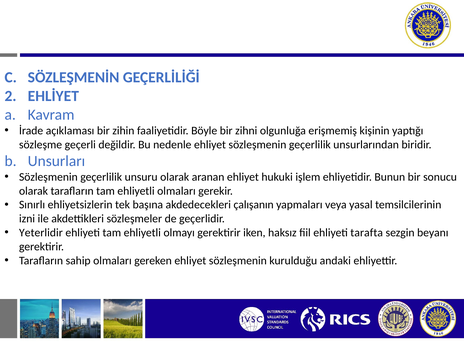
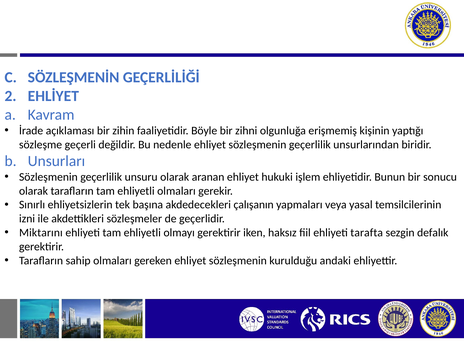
Yeterlidir: Yeterlidir -> Miktarını
beyanı: beyanı -> defalık
